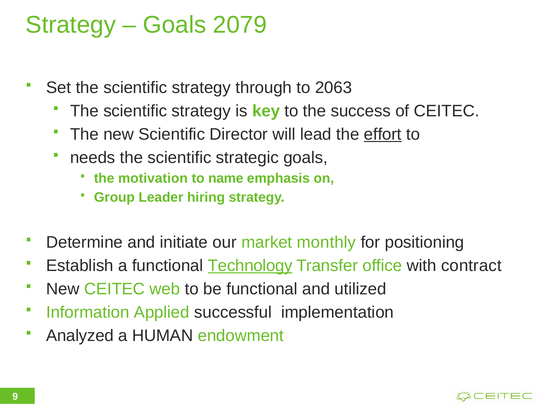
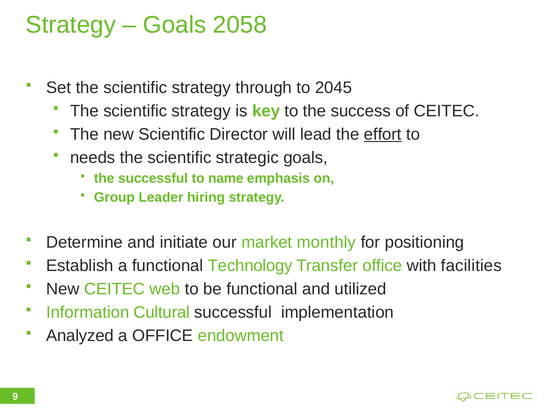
2079: 2079 -> 2058
2063: 2063 -> 2045
the motivation: motivation -> successful
Technology underline: present -> none
contract: contract -> facilities
Applied: Applied -> Cultural
a HUMAN: HUMAN -> OFFICE
